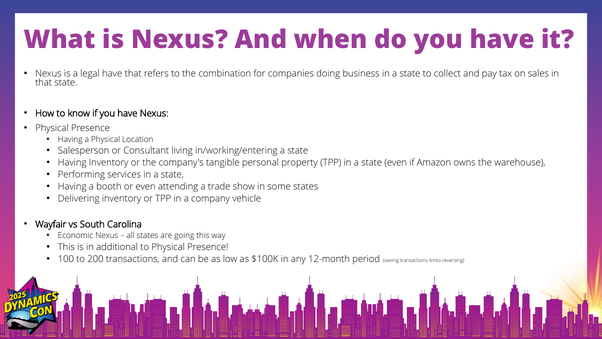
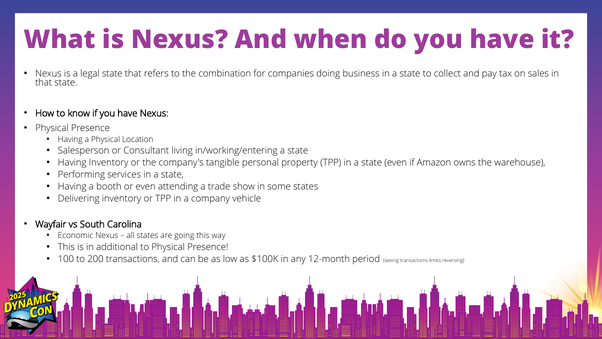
legal have: have -> state
